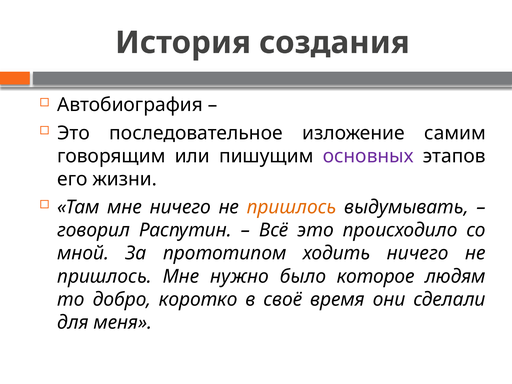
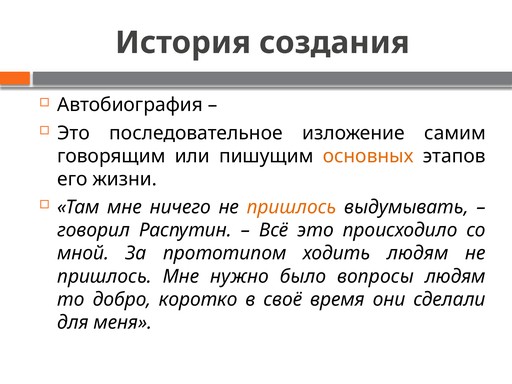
основных colour: purple -> orange
ходить ничего: ничего -> людям
которое: которое -> вопросы
